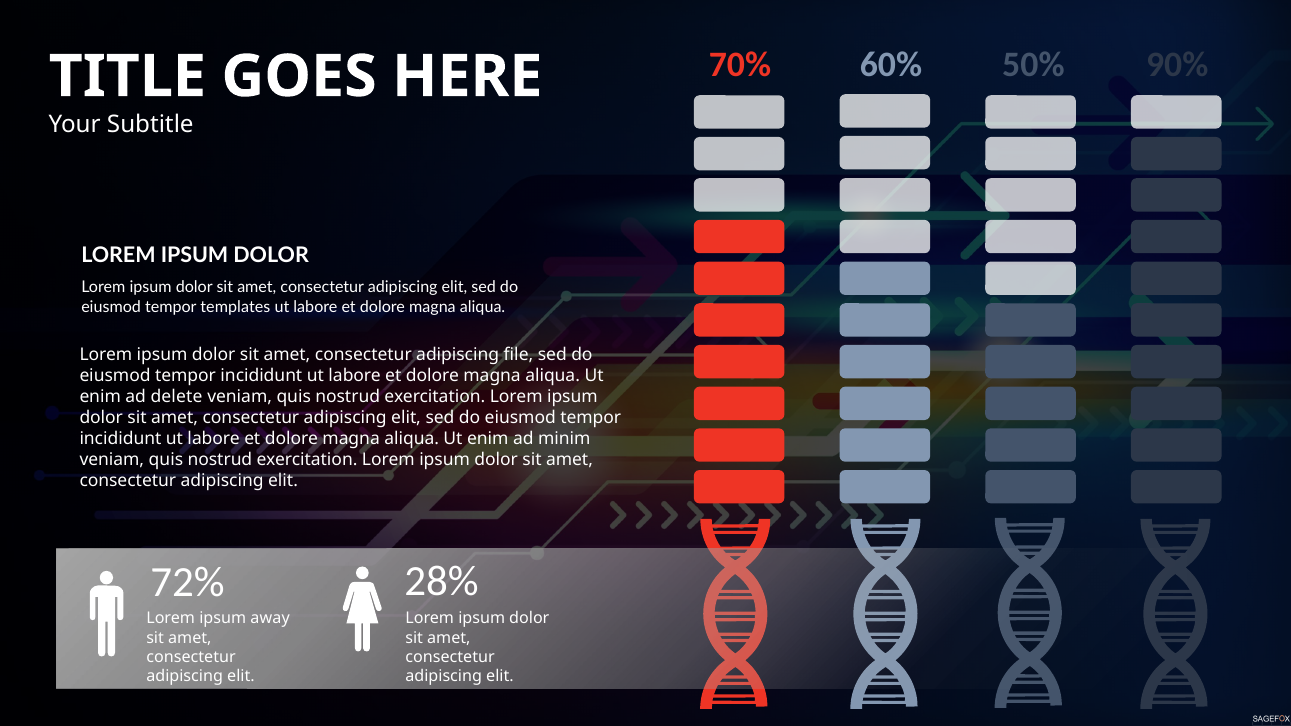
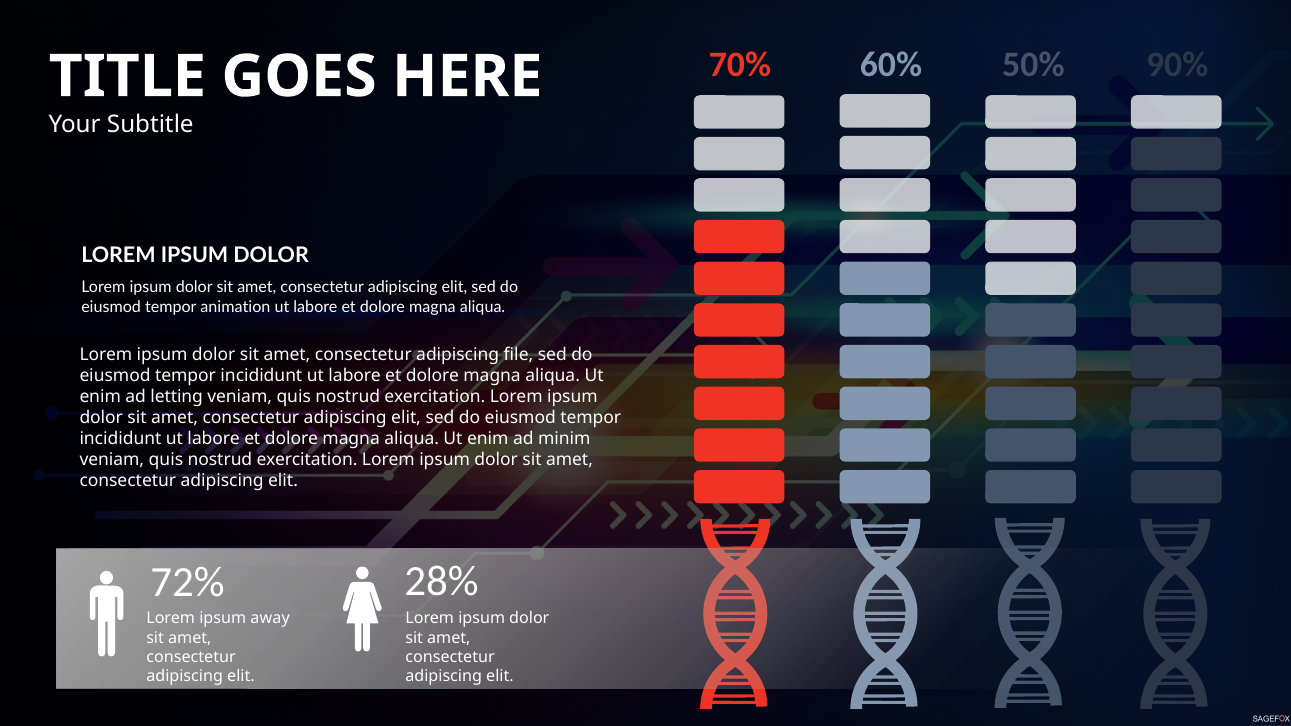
templates: templates -> animation
delete: delete -> letting
